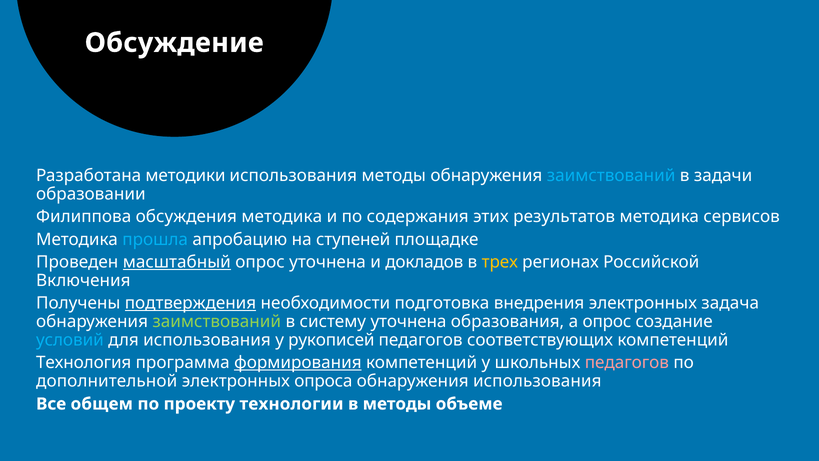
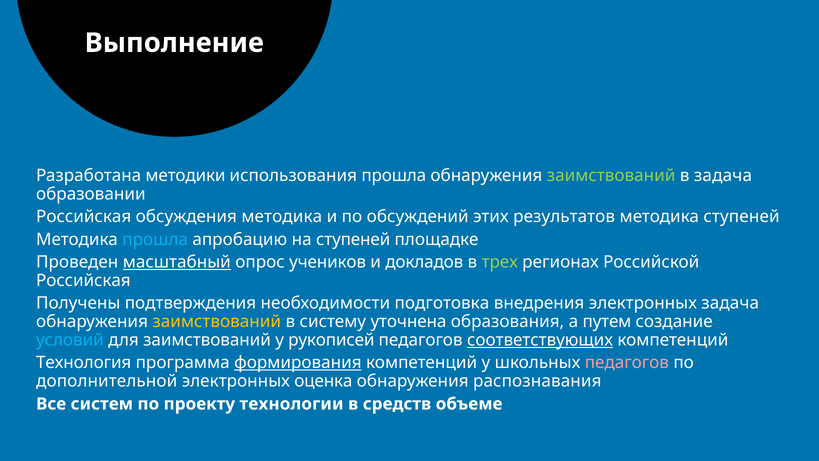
Обсуждение: Обсуждение -> Выполнение
использования методы: методы -> прошла
заимствований at (611, 175) colour: light blue -> light green
в задачи: задачи -> задача
Филиппова at (84, 217): Филиппова -> Российская
содержания: содержания -> обсуждений
методика сервисов: сервисов -> ступеней
опрос уточнена: уточнена -> учеников
трех colour: yellow -> light green
Включения at (83, 280): Включения -> Российская
подтверждения underline: present -> none
заимствований at (217, 321) colour: light green -> yellow
а опрос: опрос -> путем
для использования: использования -> заимствований
соответствующих underline: none -> present
опроса: опроса -> оценка
обнаружения использования: использования -> распознавания
общем: общем -> систем
в методы: методы -> средств
